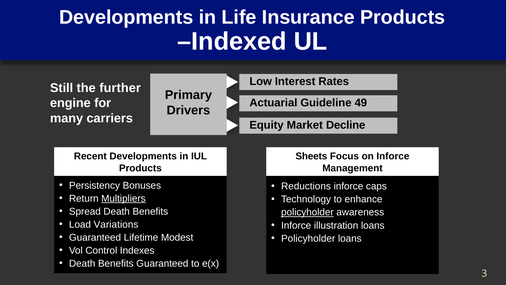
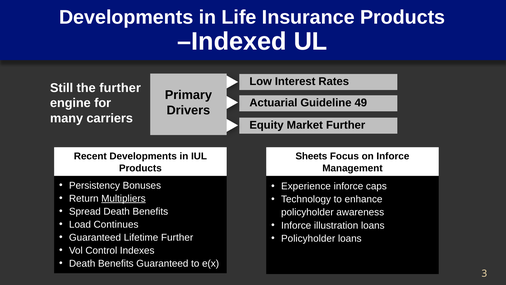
Market Decline: Decline -> Further
Reductions: Reductions -> Experience
policyholder at (307, 212) underline: present -> none
Variations: Variations -> Continues
Lifetime Modest: Modest -> Further
